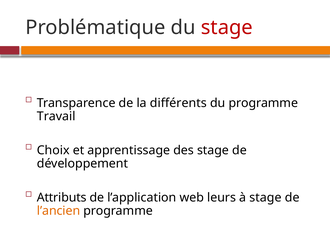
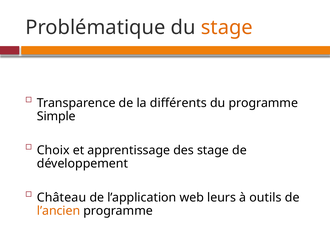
stage at (227, 28) colour: red -> orange
Travail: Travail -> Simple
Attributs: Attributs -> Château
à stage: stage -> outils
